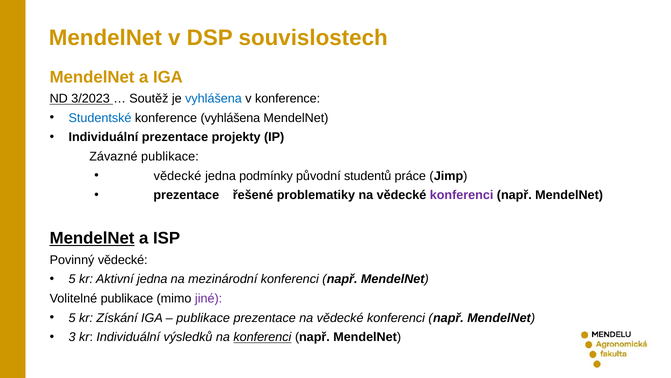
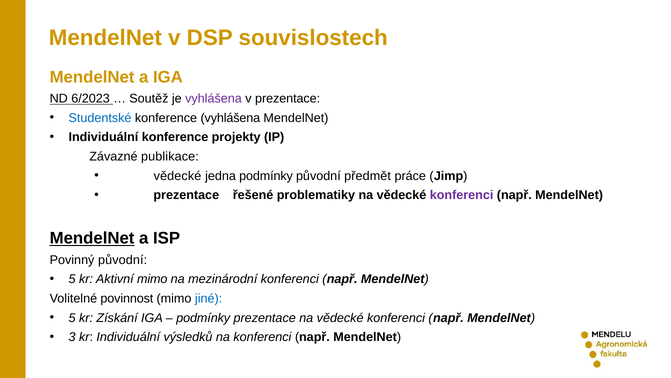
3/2023: 3/2023 -> 6/2023
vyhlášena at (213, 98) colour: blue -> purple
v konference: konference -> prezentace
Individuální prezentace: prezentace -> konference
studentů: studentů -> předmět
Povinný vědecké: vědecké -> původní
Aktivní jedna: jedna -> mimo
Volitelné publikace: publikace -> povinnost
jiné colour: purple -> blue
publikace at (203, 317): publikace -> podmínky
konferenci at (262, 337) underline: present -> none
